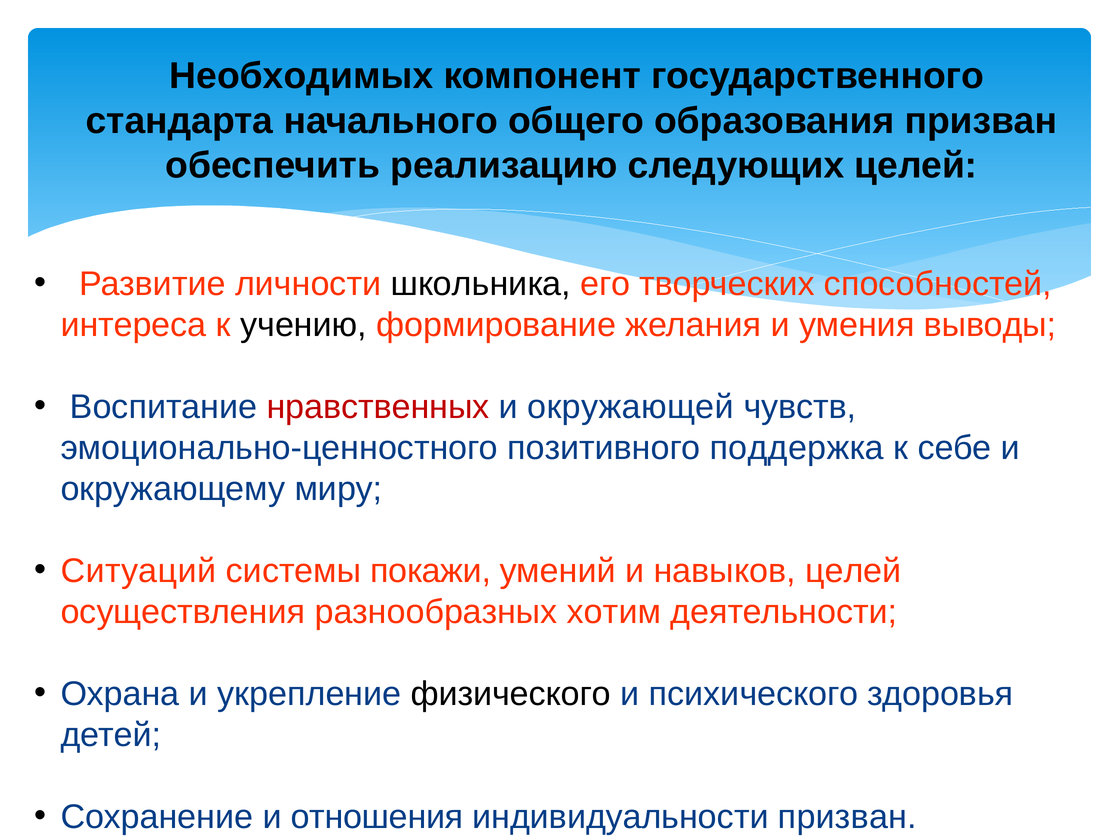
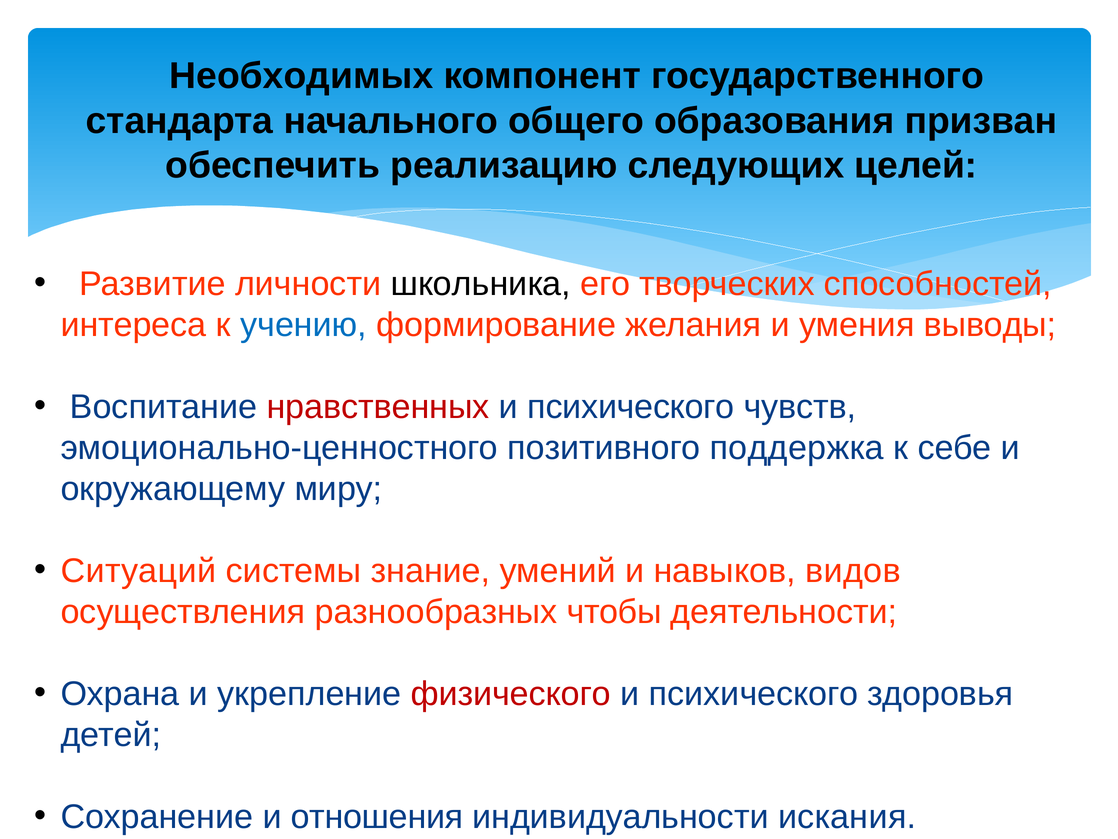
учению colour: black -> blue
окружающей at (631, 407): окружающей -> психического
покажи: покажи -> знание
навыков целей: целей -> видов
хотим: хотим -> чтобы
физического colour: black -> red
индивидуальности призван: призван -> искания
